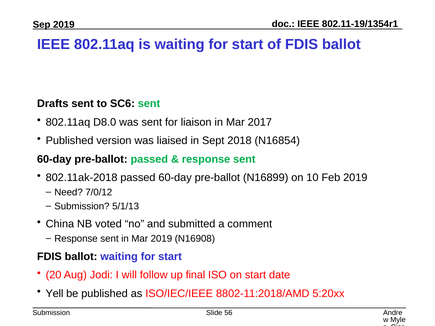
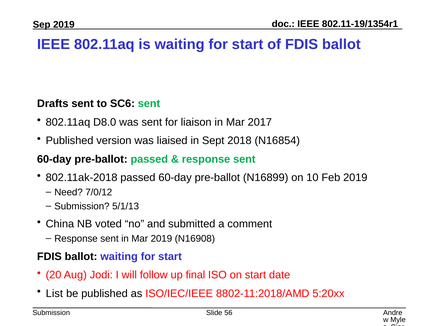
Yell: Yell -> List
